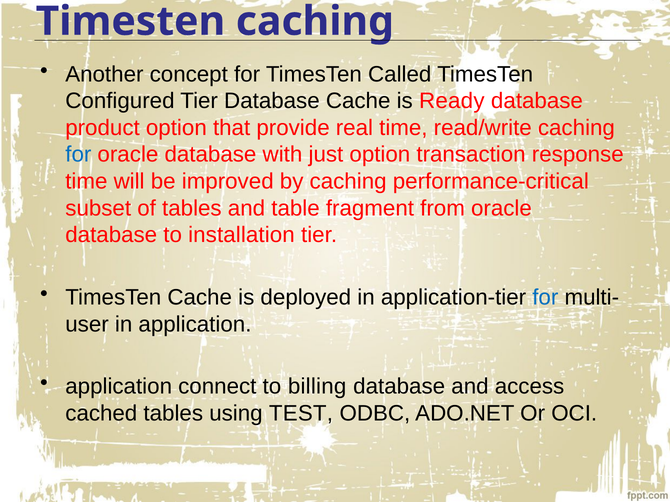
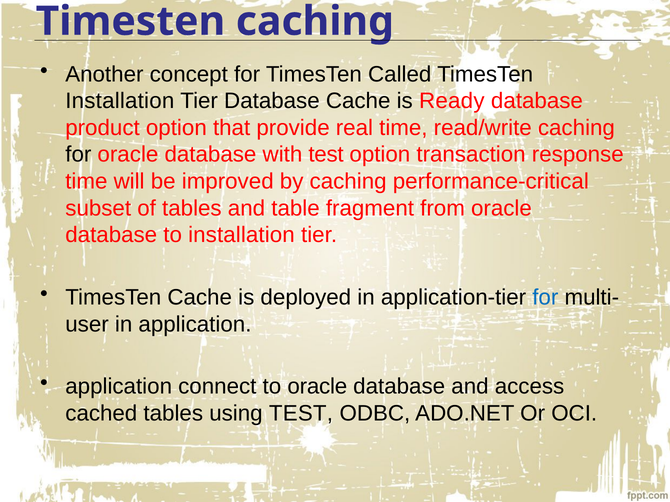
Configured at (120, 101): Configured -> Installation
for at (78, 155) colour: blue -> black
with just: just -> test
to billing: billing -> oracle
